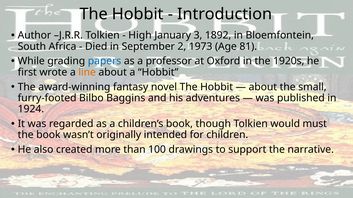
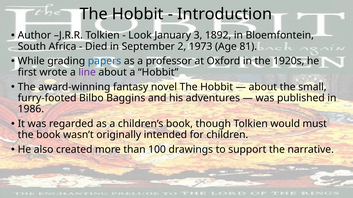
High: High -> Look
line colour: orange -> purple
1924: 1924 -> 1986
